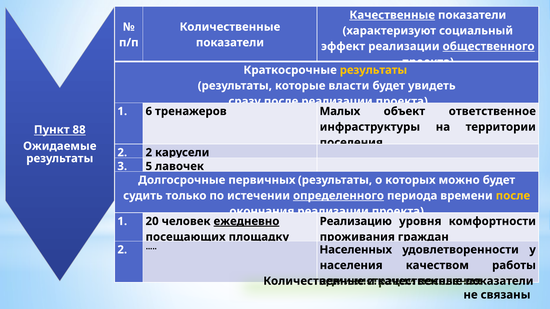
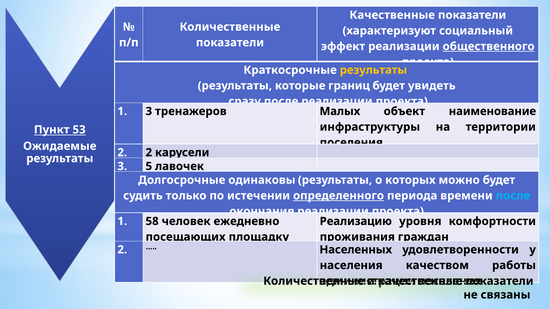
Качественные at (392, 15) underline: present -> none
власти: власти -> границ
6 at (149, 111): 6 -> 3
ответственное: ответственное -> наименование
88: 88 -> 53
первичных: первичных -> одинаковы
после at (513, 196) colour: yellow -> light blue
20: 20 -> 58
ежедневно underline: present -> none
